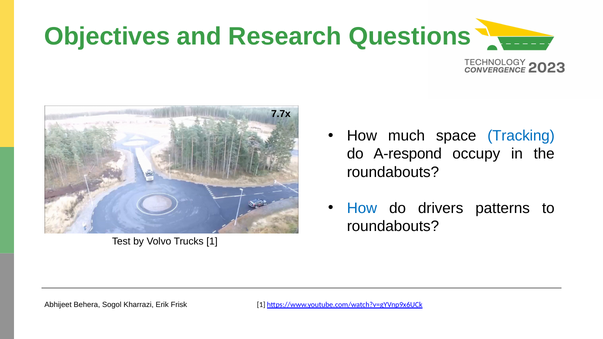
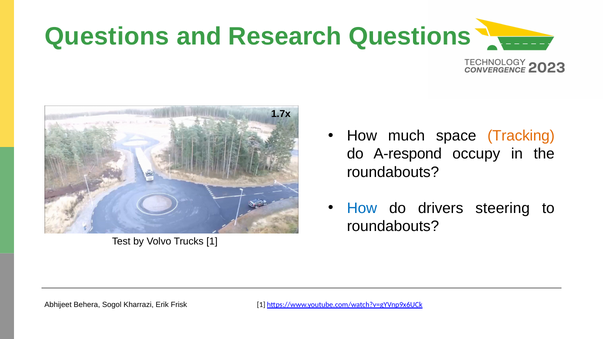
Objectives at (107, 36): Objectives -> Questions
7.7x: 7.7x -> 1.7x
Tracking colour: blue -> orange
patterns: patterns -> steering
